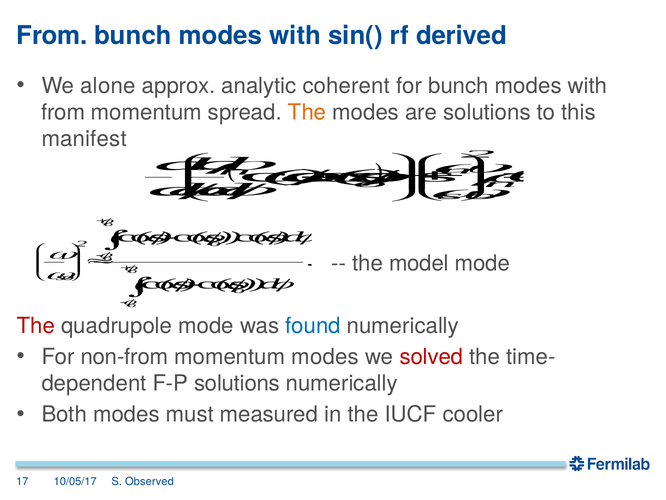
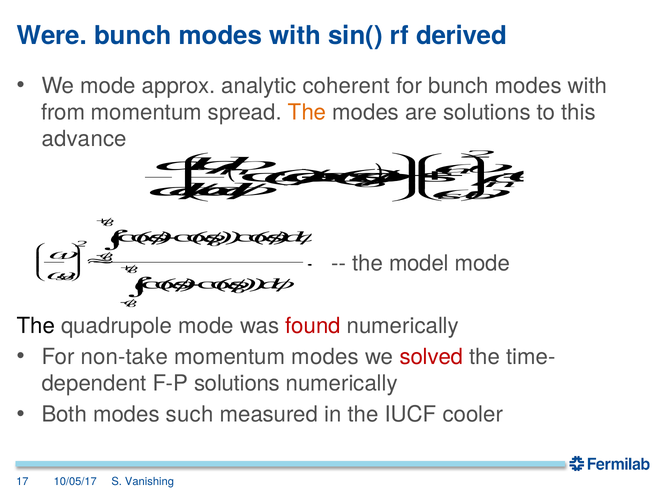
From at (52, 36): From -> Were
We alone: alone -> mode
manifest: manifest -> advance
The at (36, 325) colour: red -> black
found colour: blue -> red
non-from: non-from -> non-take
must: must -> such
Observed: Observed -> Vanishing
